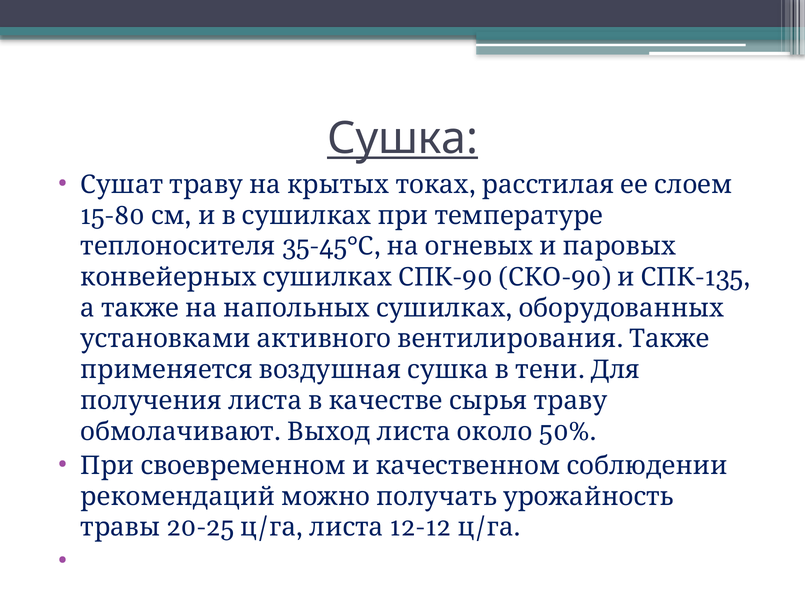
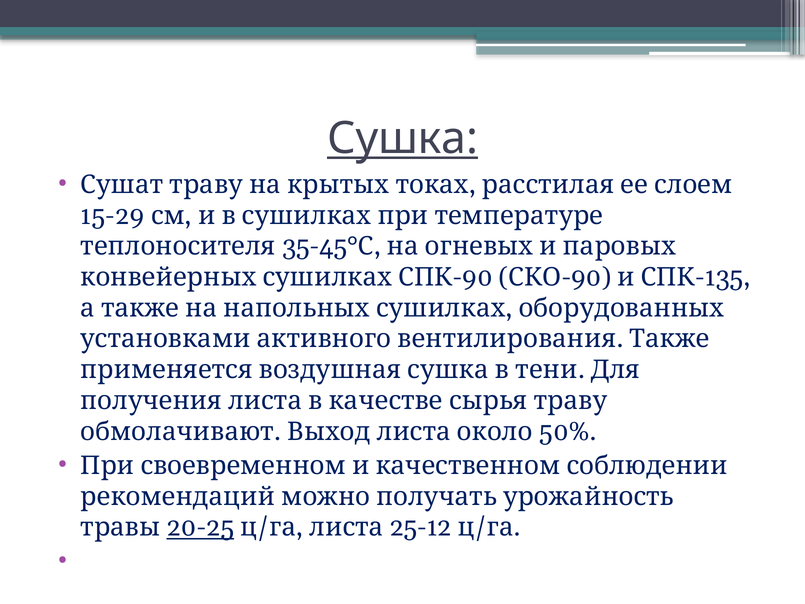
15-80: 15-80 -> 15-29
20-25 underline: none -> present
12-12: 12-12 -> 25-12
